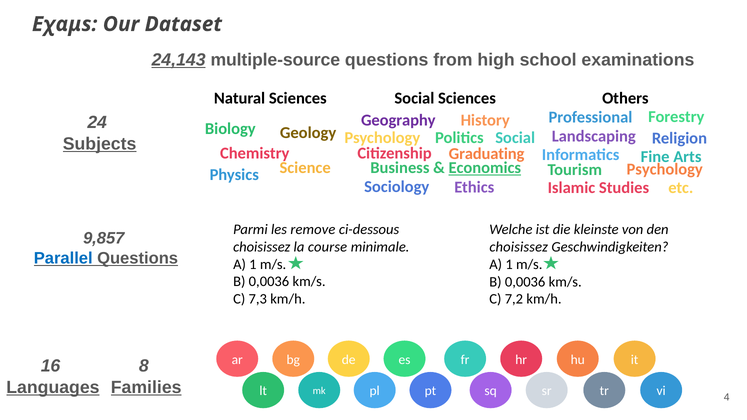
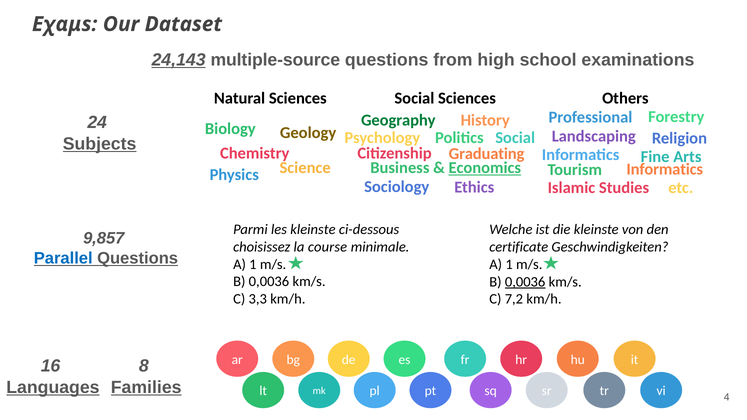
Geography colour: purple -> green
Psychology at (665, 169): Psychology -> Informatics
les remove: remove -> kleinste
choisissez at (519, 247): choisissez -> certificate
0,0036 at (525, 282) underline: none -> present
7,3: 7,3 -> 3,3
